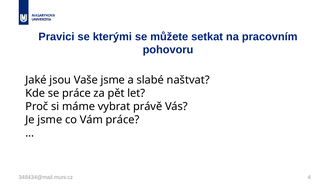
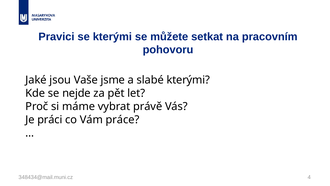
slabé naštvat: naštvat -> kterými
se práce: práce -> nejde
Je jsme: jsme -> práci
